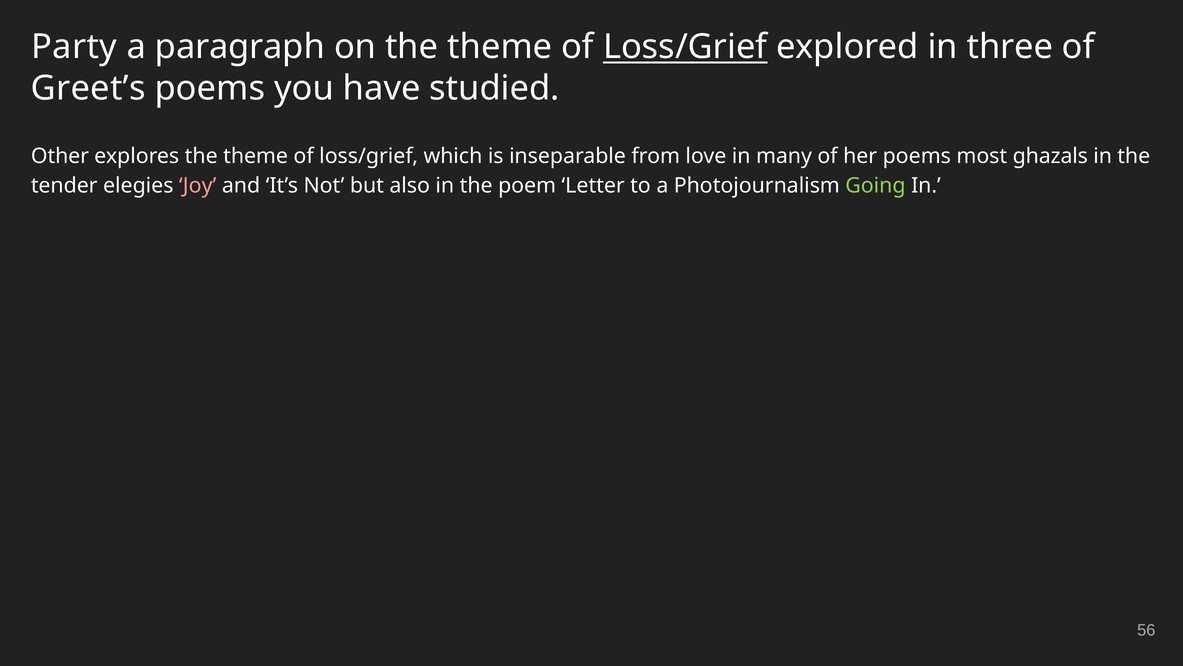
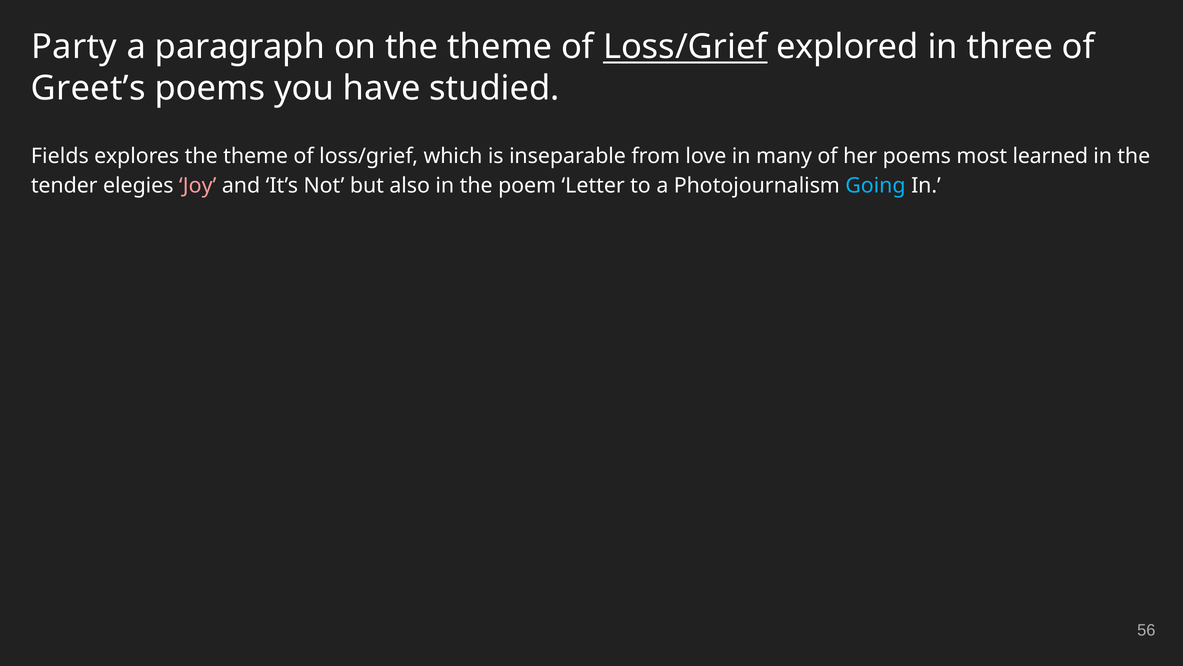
Other: Other -> Fields
ghazals: ghazals -> learned
Going colour: light green -> light blue
